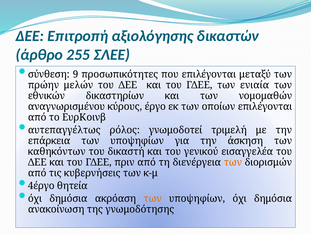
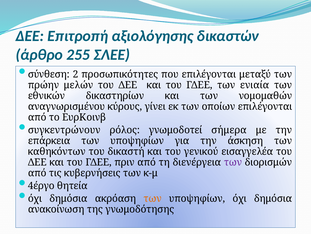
9: 9 -> 2
έργο: έργο -> γίνει
αυτεπαγγέλτως: αυτεπαγγέλτως -> συγκεντρώνουν
τριμελή: τριμελή -> σήμερα
των at (233, 162) colour: orange -> purple
